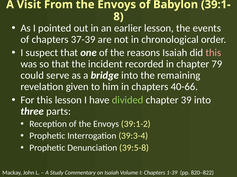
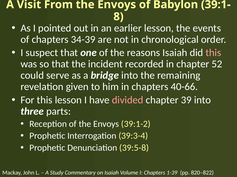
37-39: 37-39 -> 34-39
79: 79 -> 52
divided colour: light green -> pink
